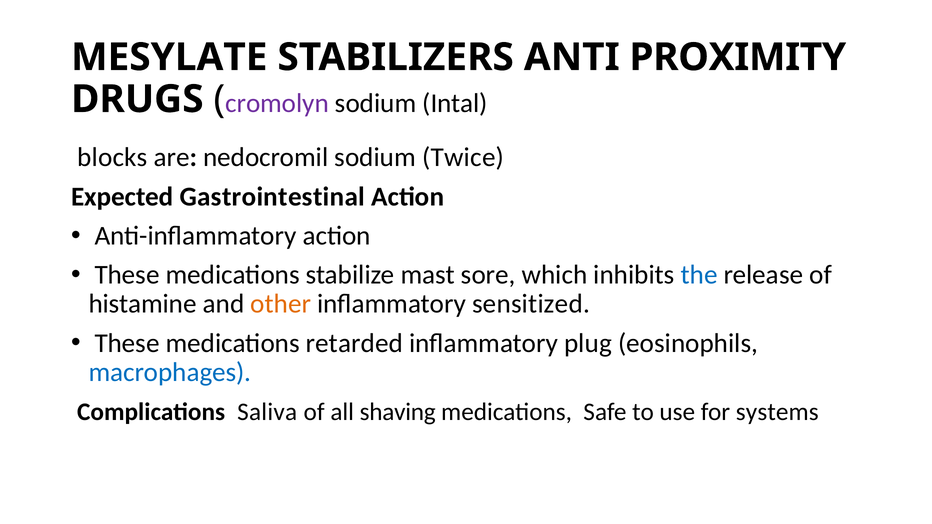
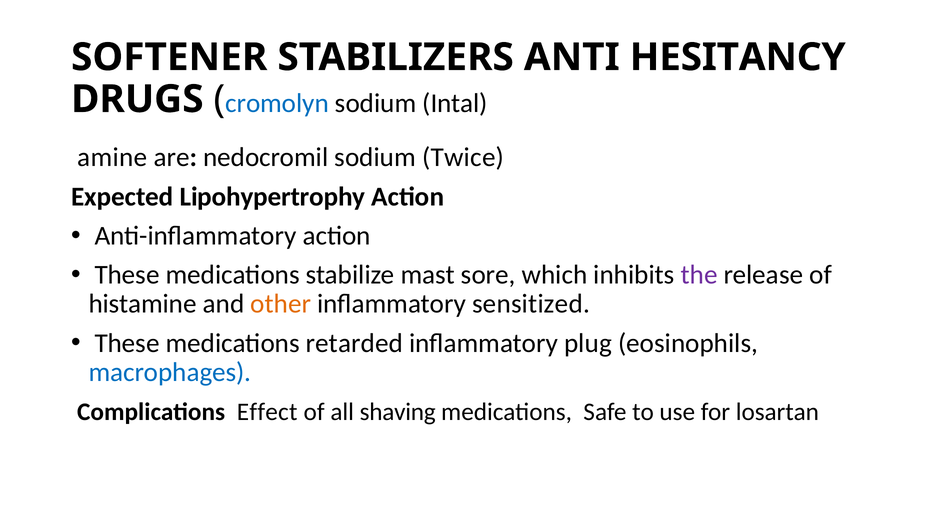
MESYLATE: MESYLATE -> SOFTENER
PROXIMITY: PROXIMITY -> HESITANCY
cromolyn colour: purple -> blue
blocks: blocks -> amine
Gastrointestinal: Gastrointestinal -> Lipohypertrophy
the colour: blue -> purple
Saliva: Saliva -> Effect
systems: systems -> losartan
